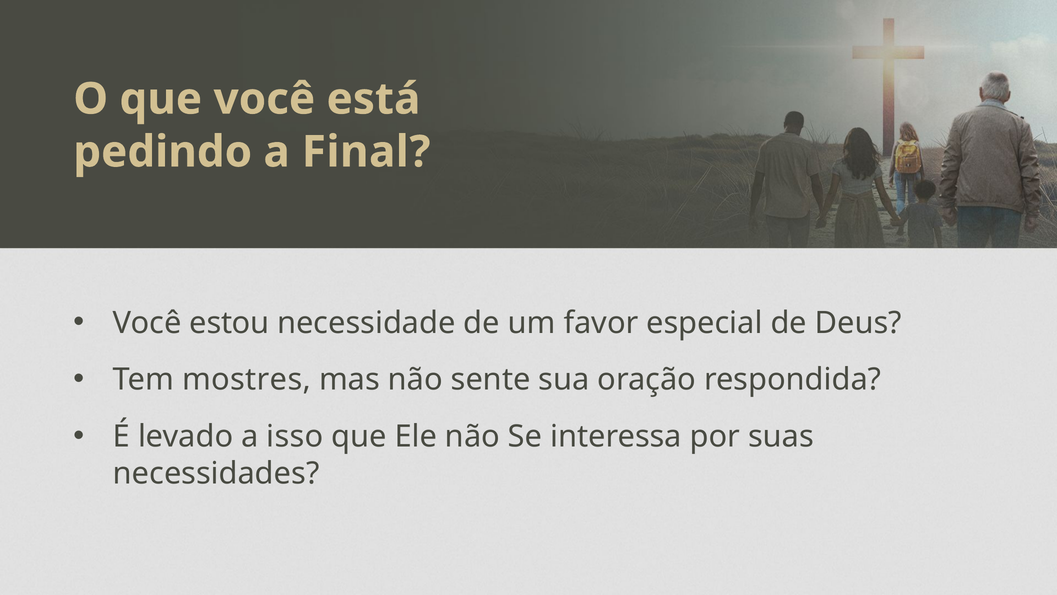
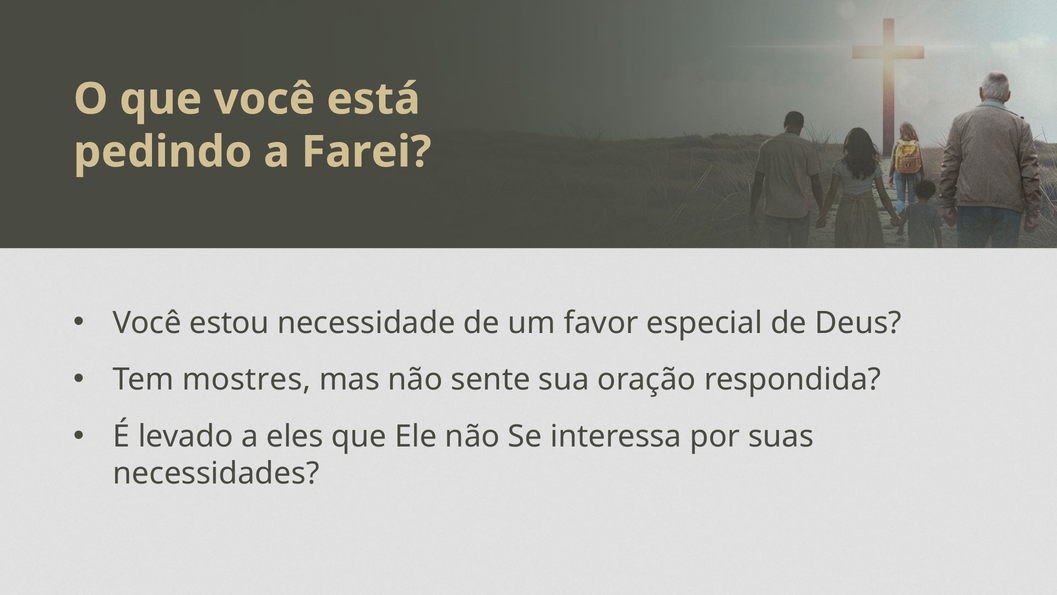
Final: Final -> Farei
isso: isso -> eles
